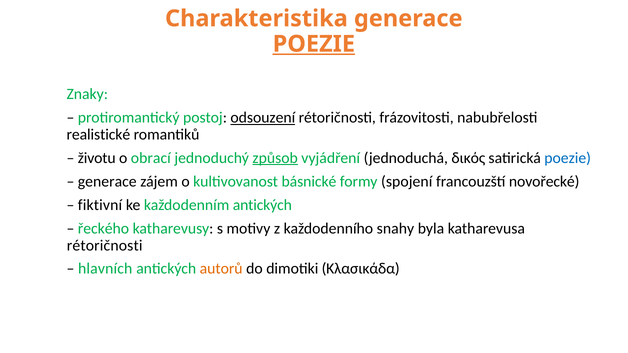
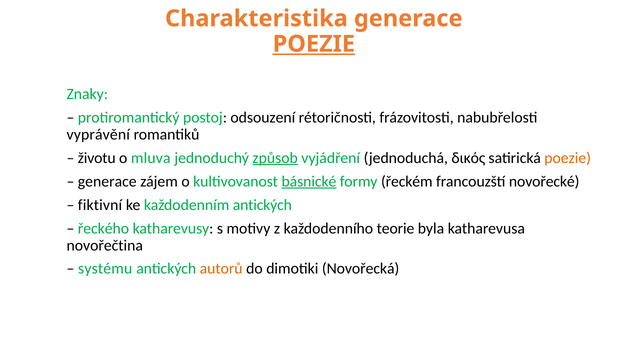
odsouzení underline: present -> none
realistické: realistické -> vyprávění
obrací: obrací -> mluva
poezie at (568, 158) colour: blue -> orange
básnické underline: none -> present
spojení: spojení -> řeckém
snahy: snahy -> teorie
rétoričnosti at (105, 246): rétoričnosti -> novořečtina
hlavních: hlavních -> systému
Κλασικάδα: Κλασικάδα -> Novořecká
